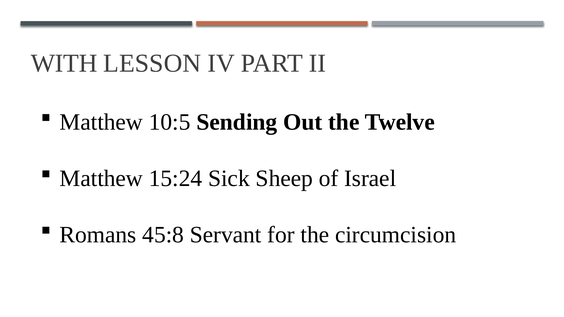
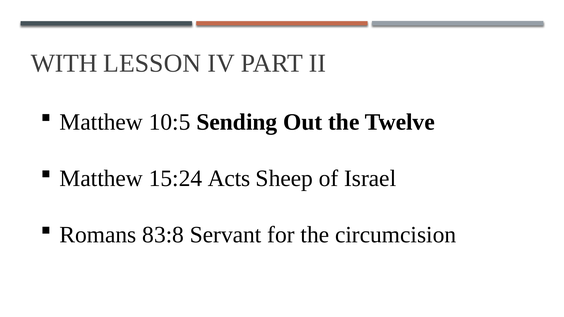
Sick: Sick -> Acts
45:8: 45:8 -> 83:8
